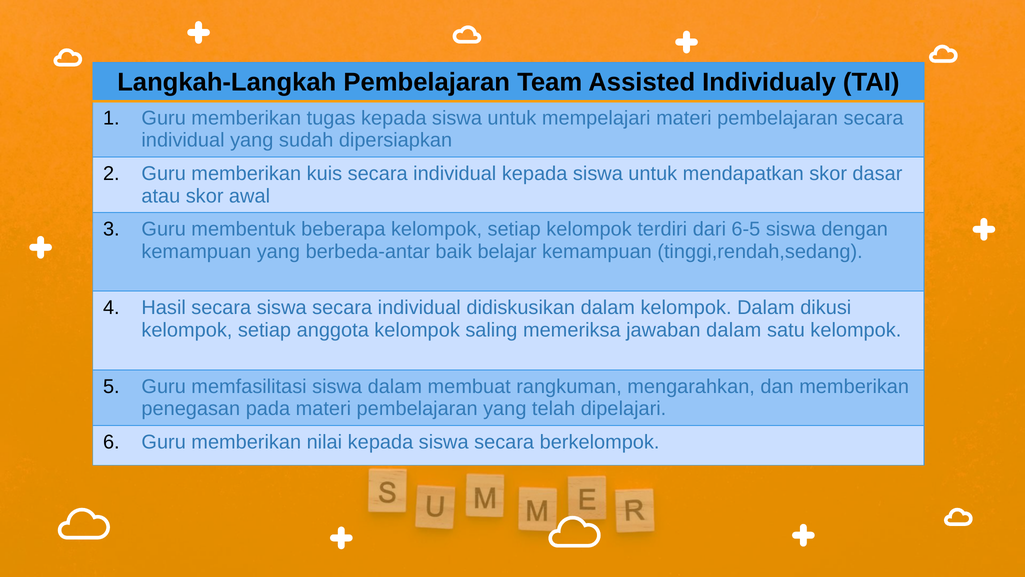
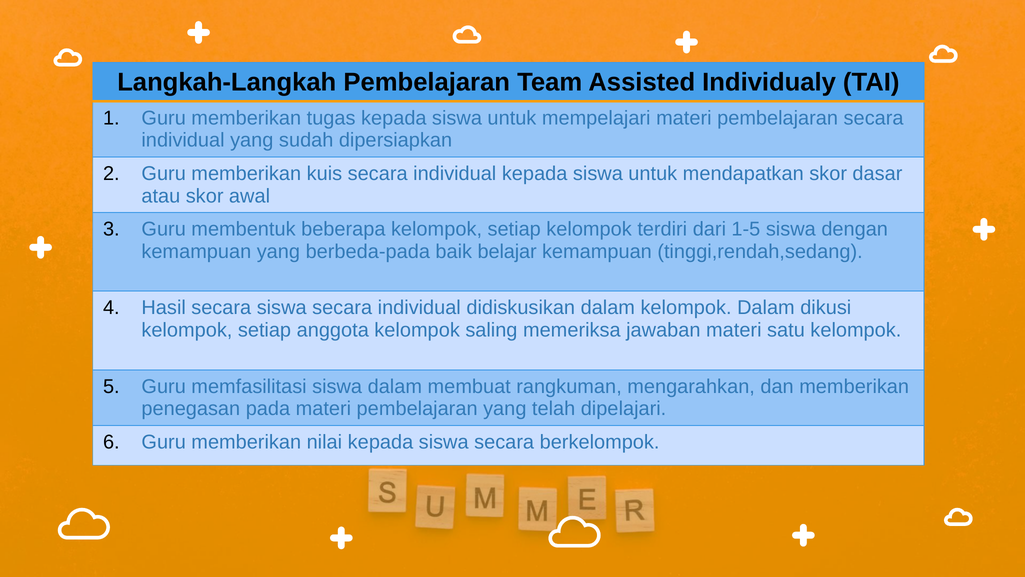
6-5: 6-5 -> 1-5
berbeda-antar: berbeda-antar -> berbeda-pada
jawaban dalam: dalam -> materi
